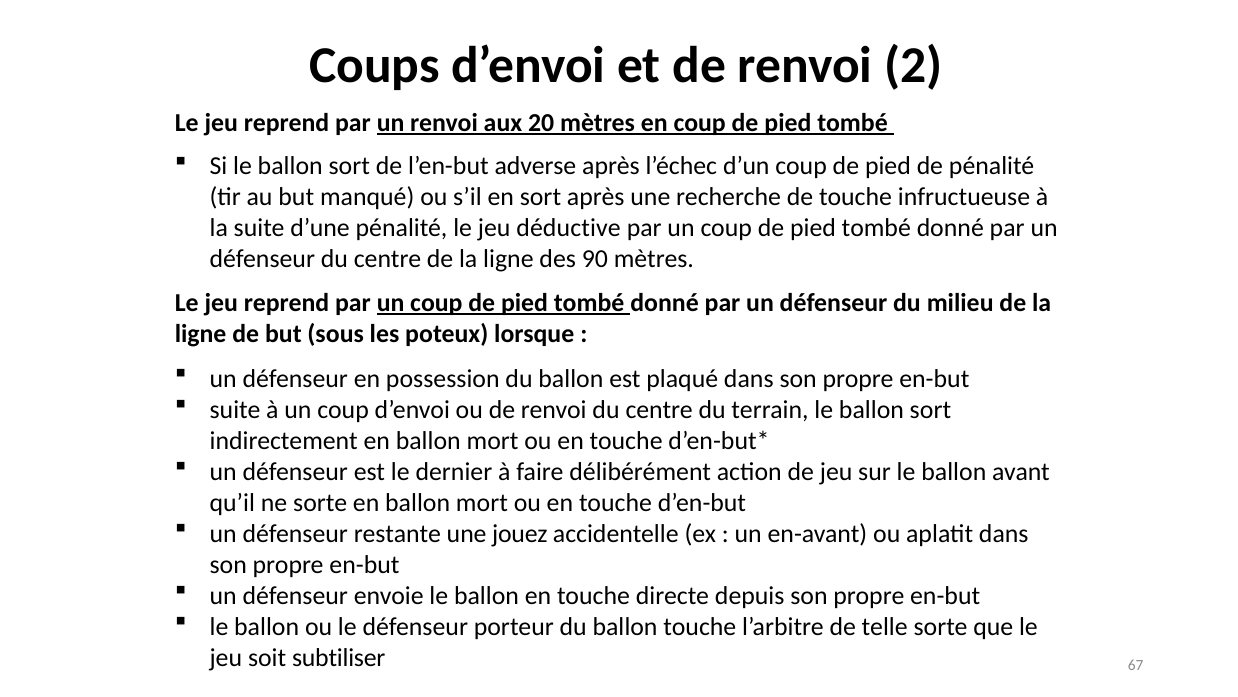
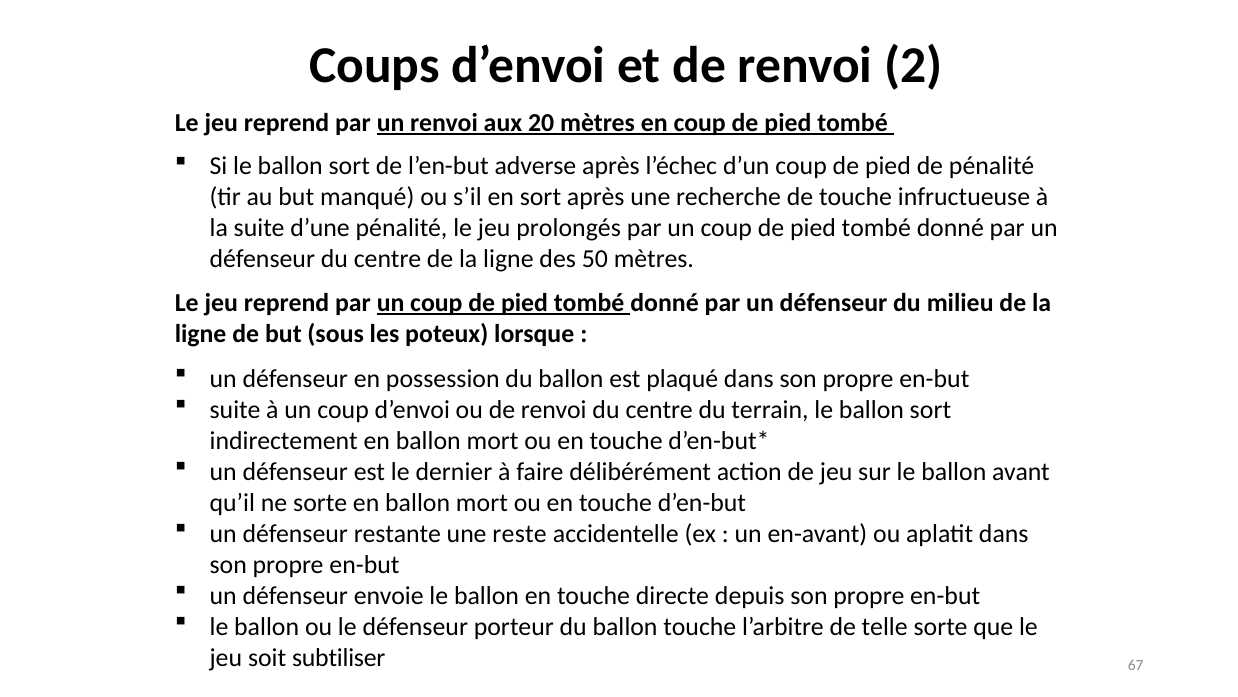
déductive: déductive -> prolongés
90: 90 -> 50
jouez: jouez -> reste
